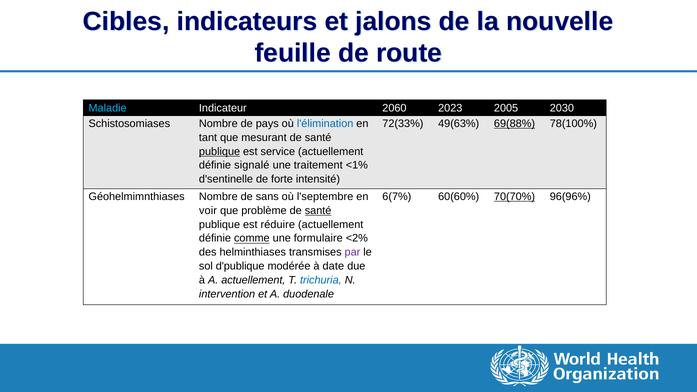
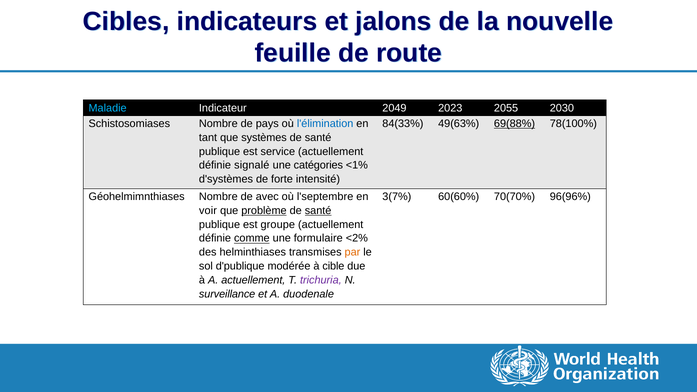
2060: 2060 -> 2049
2005: 2005 -> 2055
72(33%: 72(33% -> 84(33%
mesurant: mesurant -> systèmes
publique at (220, 151) underline: present -> none
traitement: traitement -> catégories
d'sentinelle: d'sentinelle -> d'systèmes
sans: sans -> avec
6(7%: 6(7% -> 3(7%
70(70% underline: present -> none
problème underline: none -> present
réduire: réduire -> groupe
par colour: purple -> orange
date: date -> cible
trichuria colour: blue -> purple
intervention: intervention -> surveillance
